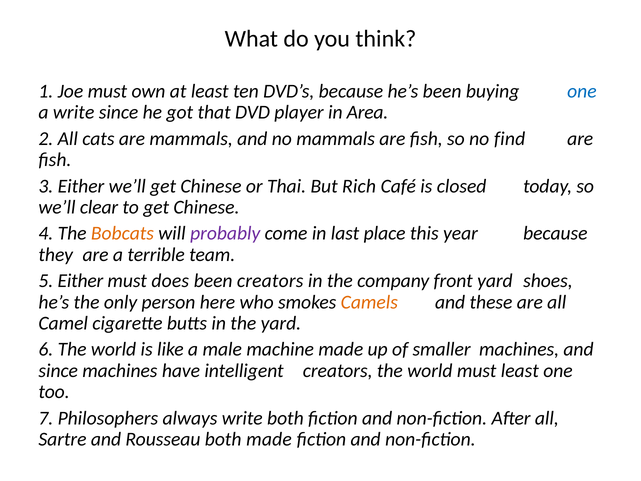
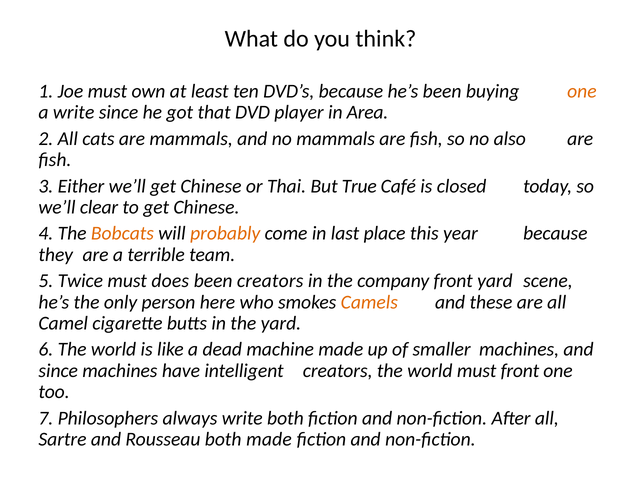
one at (582, 91) colour: blue -> orange
find: find -> also
Rich: Rich -> True
probably colour: purple -> orange
5 Either: Either -> Twice
shoes: shoes -> scene
male: male -> dead
must least: least -> front
